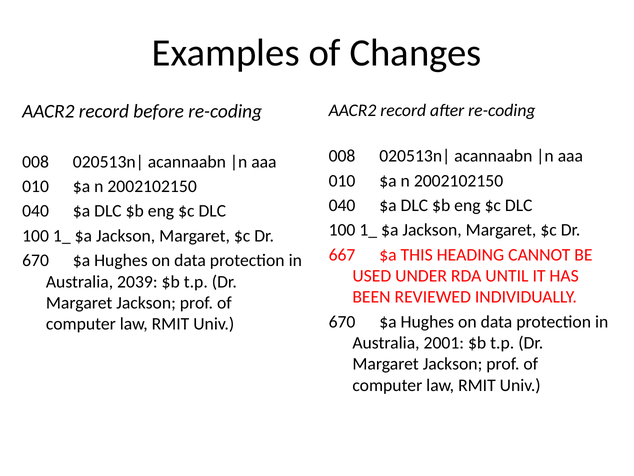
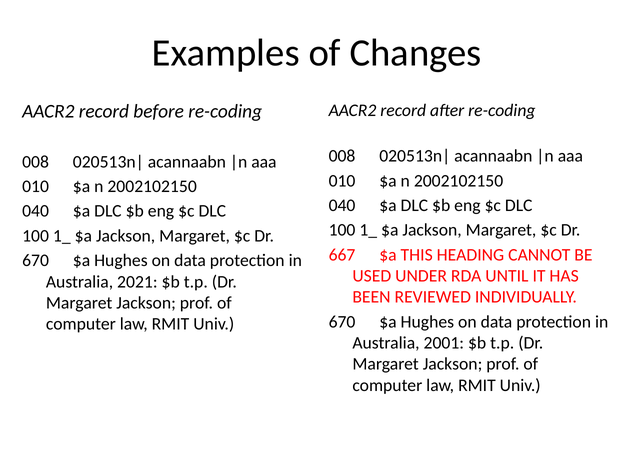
2039: 2039 -> 2021
